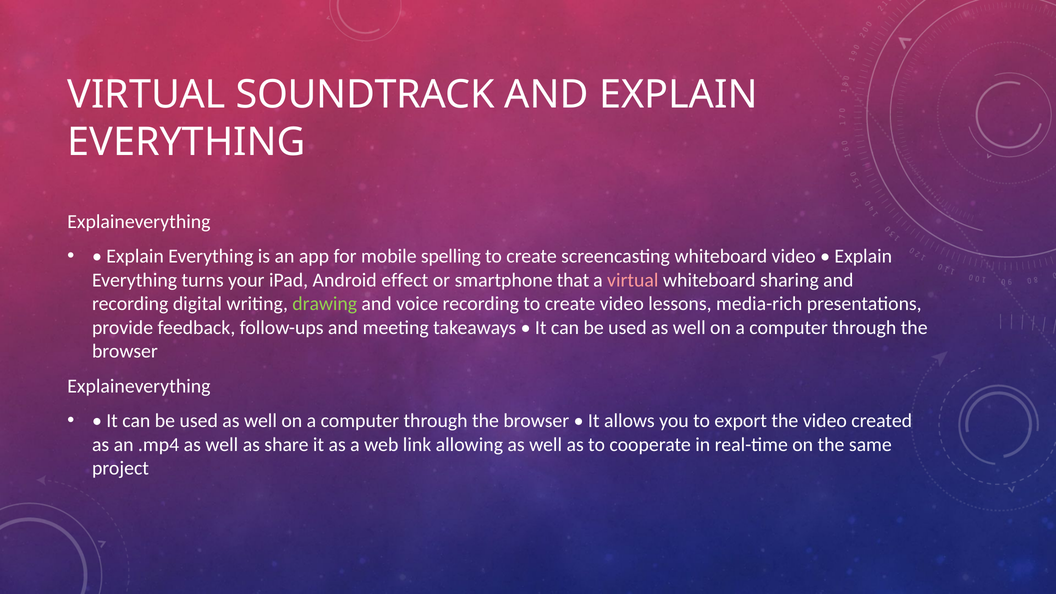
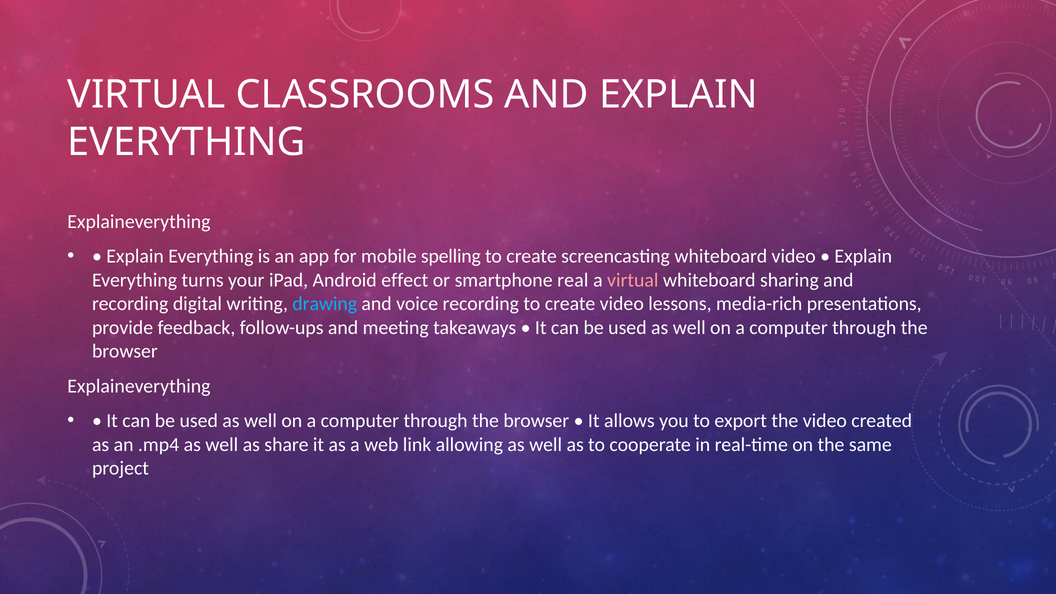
SOUNDTRACK: SOUNDTRACK -> CLASSROOMS
that: that -> real
drawing colour: light green -> light blue
